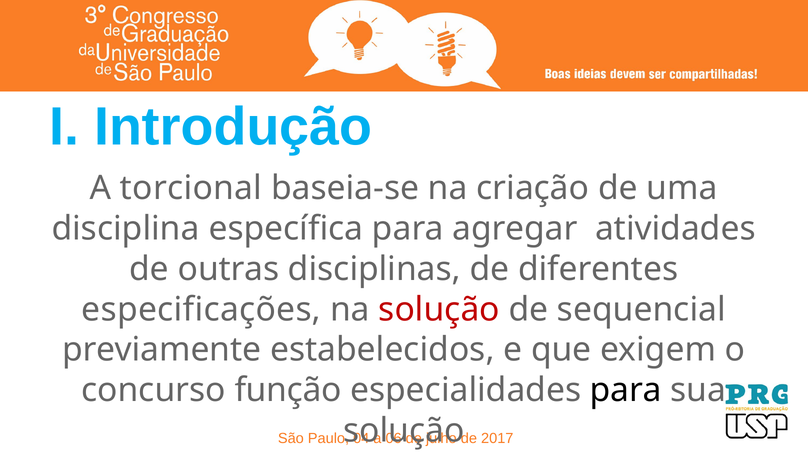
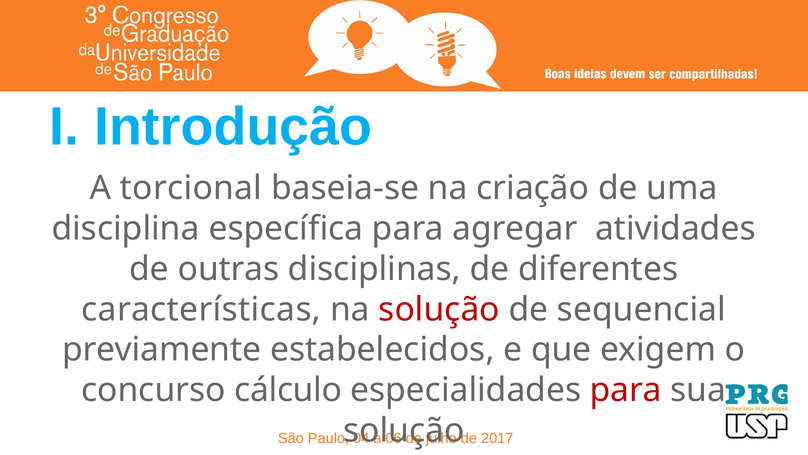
especificações: especificações -> características
função: função -> cálculo
para at (626, 390) colour: black -> red
